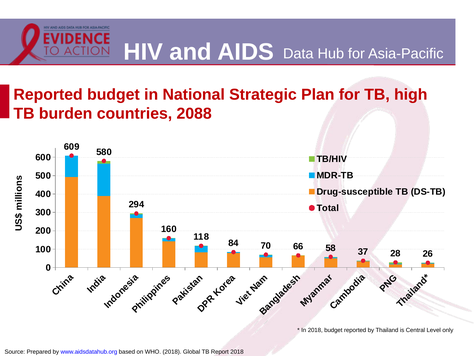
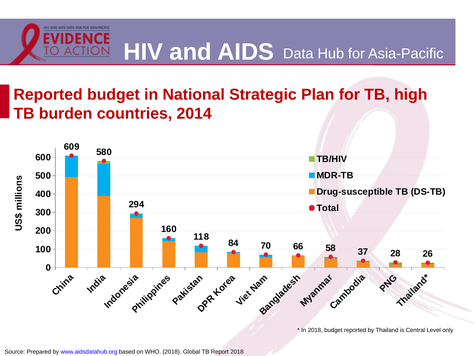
2088: 2088 -> 2014
